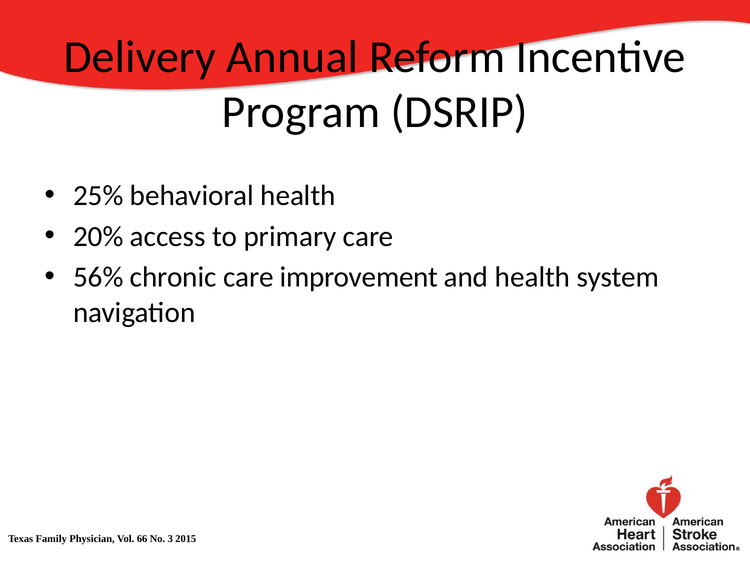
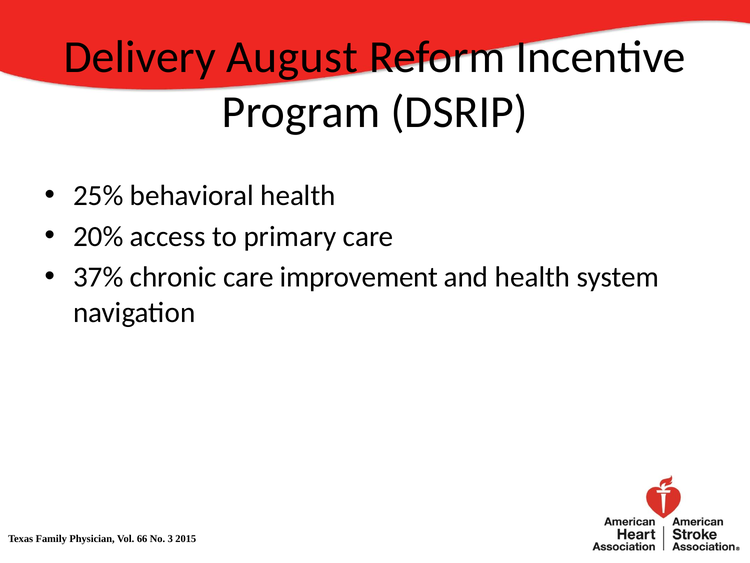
Annual: Annual -> August
56%: 56% -> 37%
